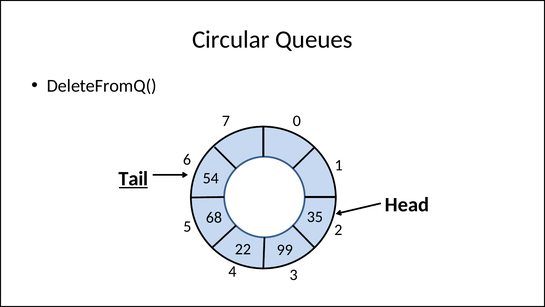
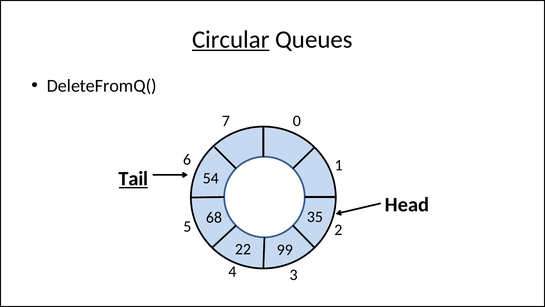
Circular underline: none -> present
